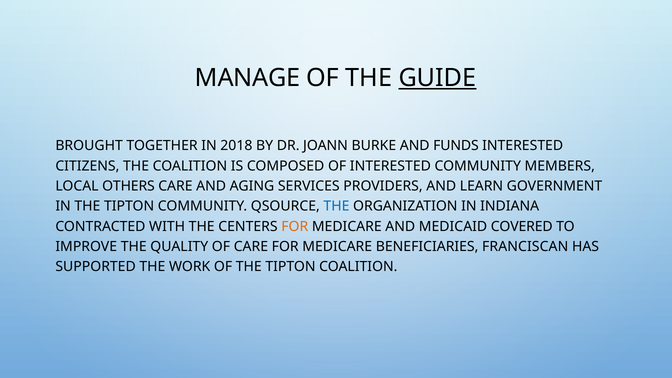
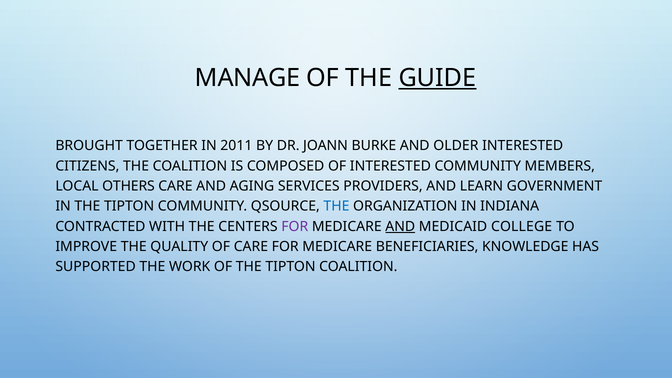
2018: 2018 -> 2011
FUNDS: FUNDS -> OLDER
FOR at (295, 226) colour: orange -> purple
AND at (400, 226) underline: none -> present
COVERED: COVERED -> COLLEGE
FRANCISCAN: FRANCISCAN -> KNOWLEDGE
